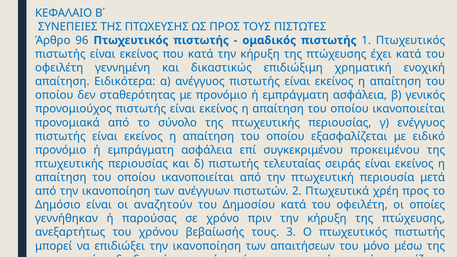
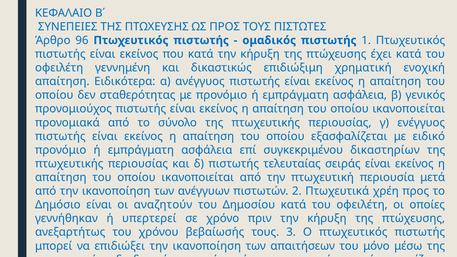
προκειμένου: προκειμένου -> δικαστηρίων
παρούσας: παρούσας -> υπερτερεί
